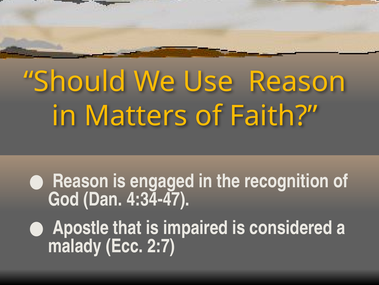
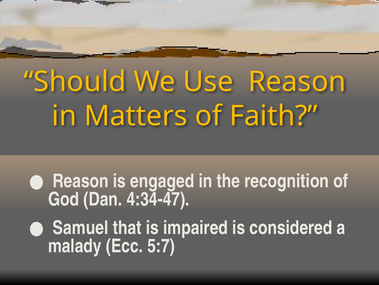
Apostle: Apostle -> Samuel
2:7: 2:7 -> 5:7
